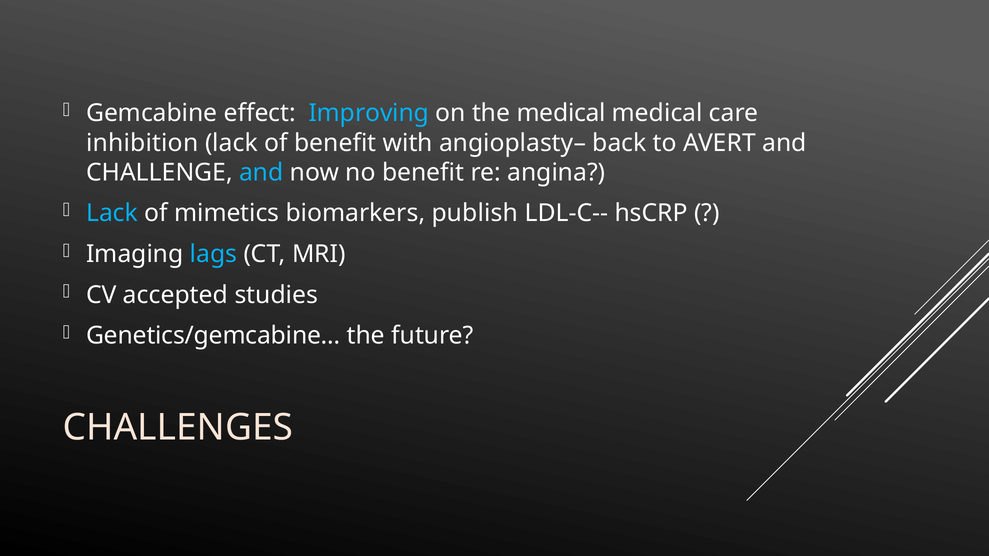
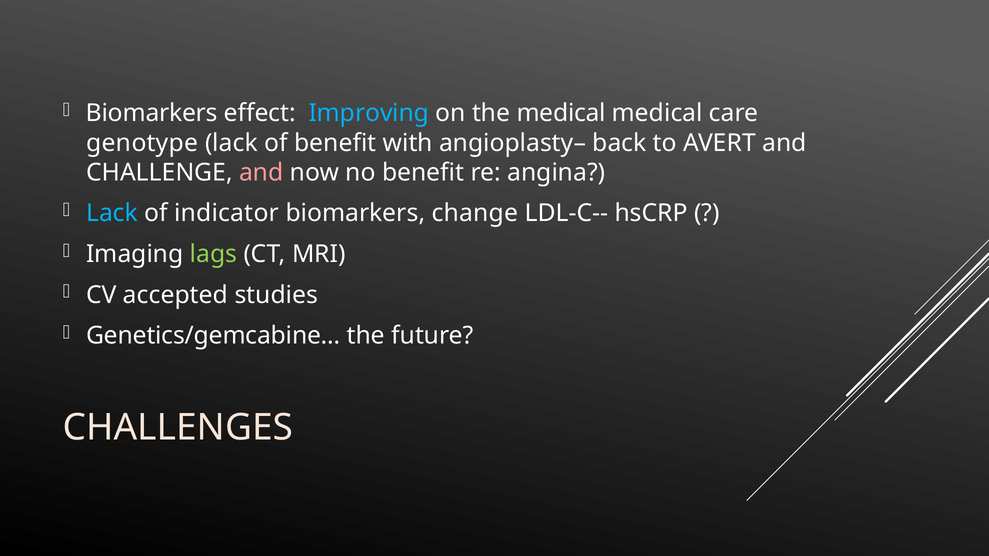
Gemcabine at (152, 113): Gemcabine -> Biomarkers
inhibition: inhibition -> genotype
and at (261, 173) colour: light blue -> pink
mimetics: mimetics -> indicator
publish: publish -> change
lags colour: light blue -> light green
